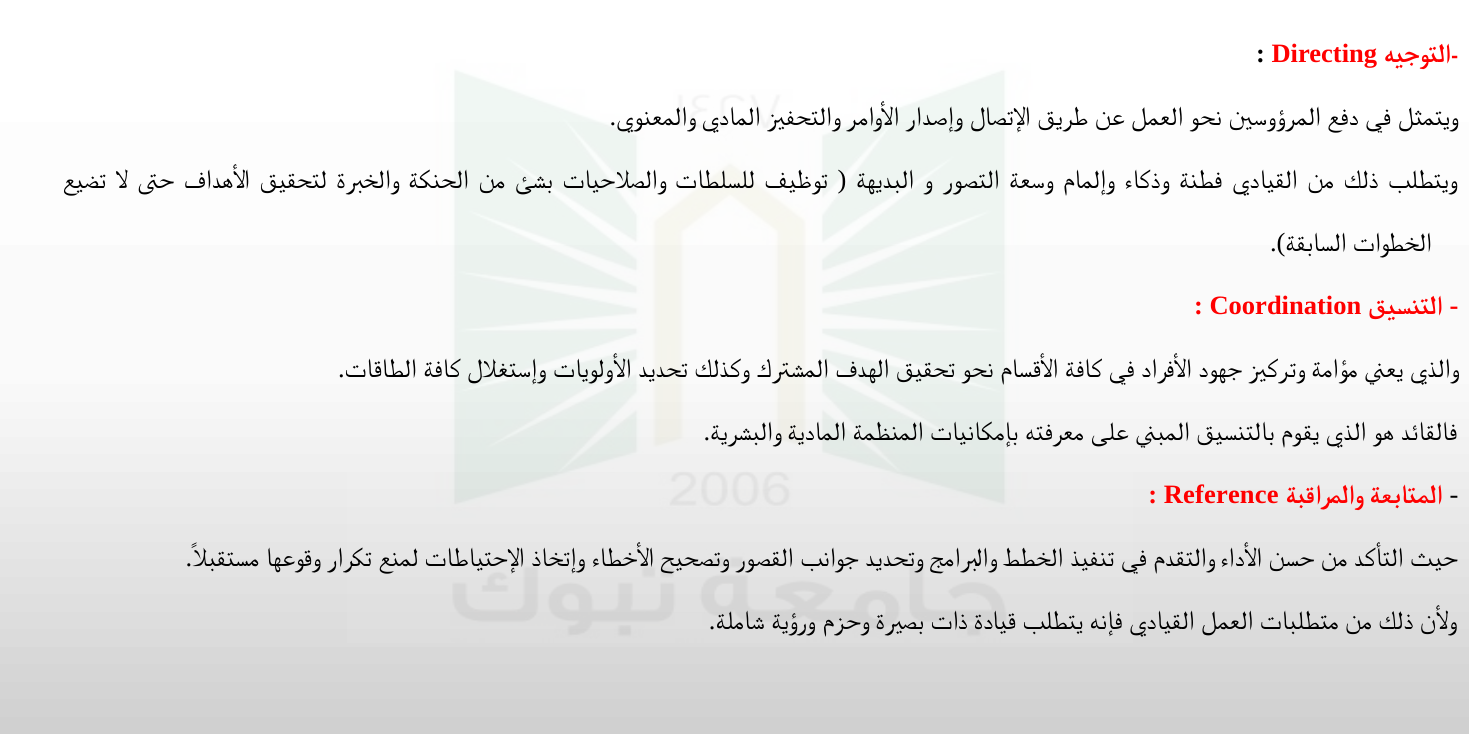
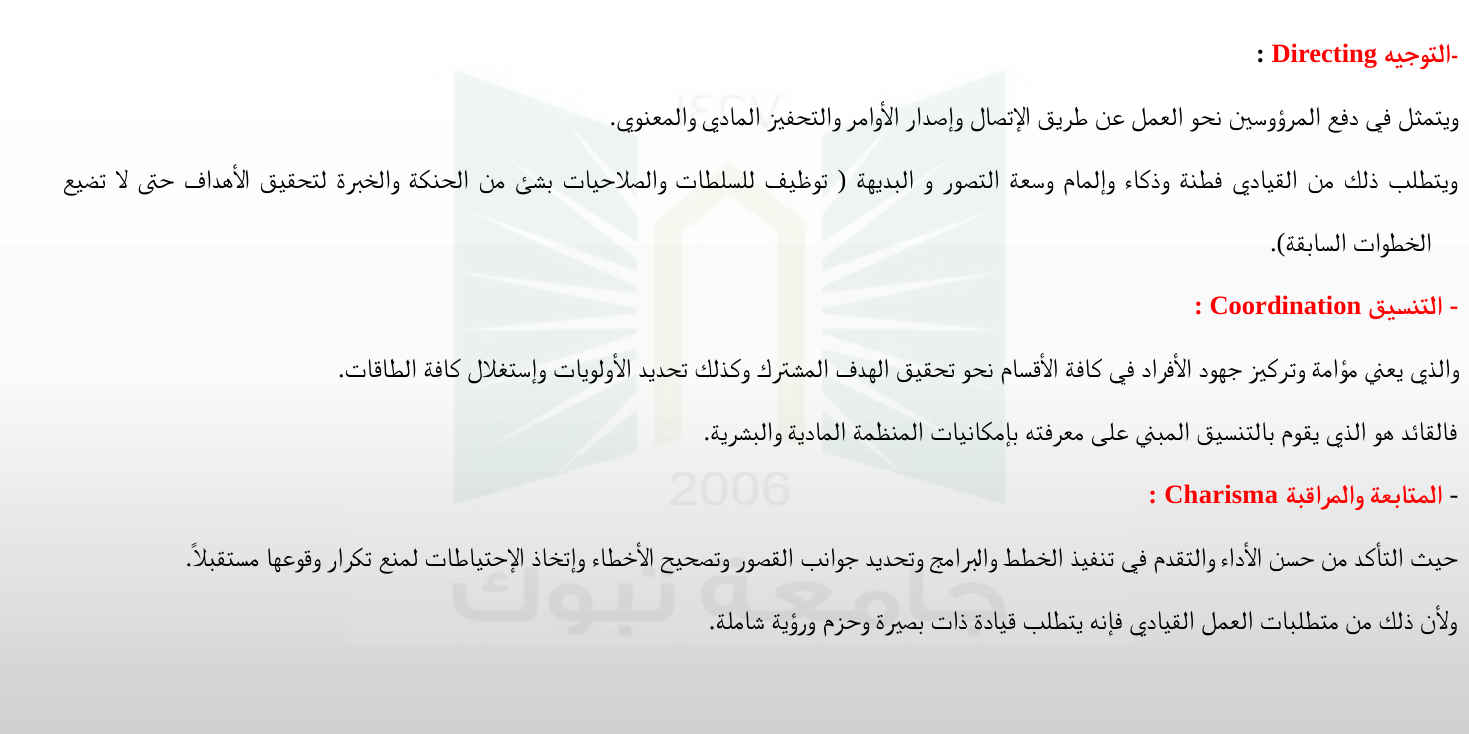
Reference: Reference -> Charisma
